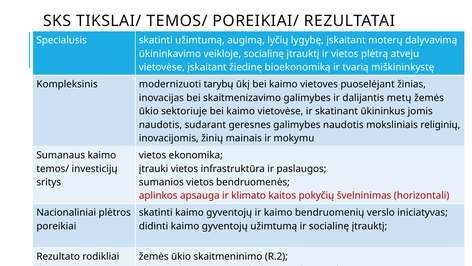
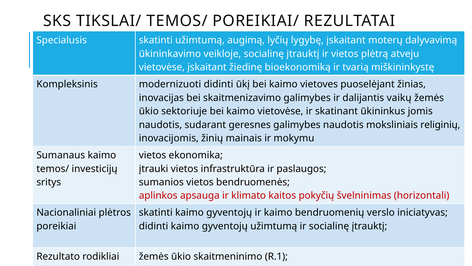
modernizuoti tarybų: tarybų -> didinti
metų: metų -> vaikų
R.2: R.2 -> R.1
